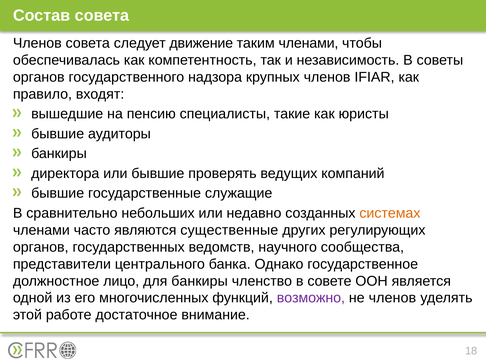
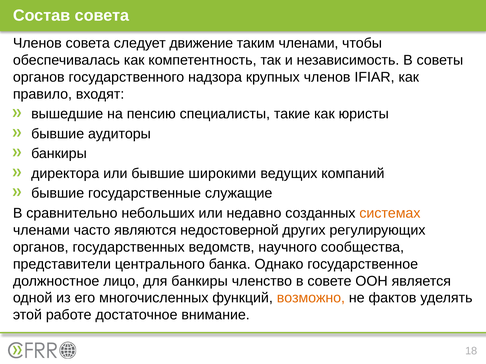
проверять: проверять -> широкими
существенные: существенные -> недостоверной
возможно colour: purple -> orange
не членов: членов -> фактов
